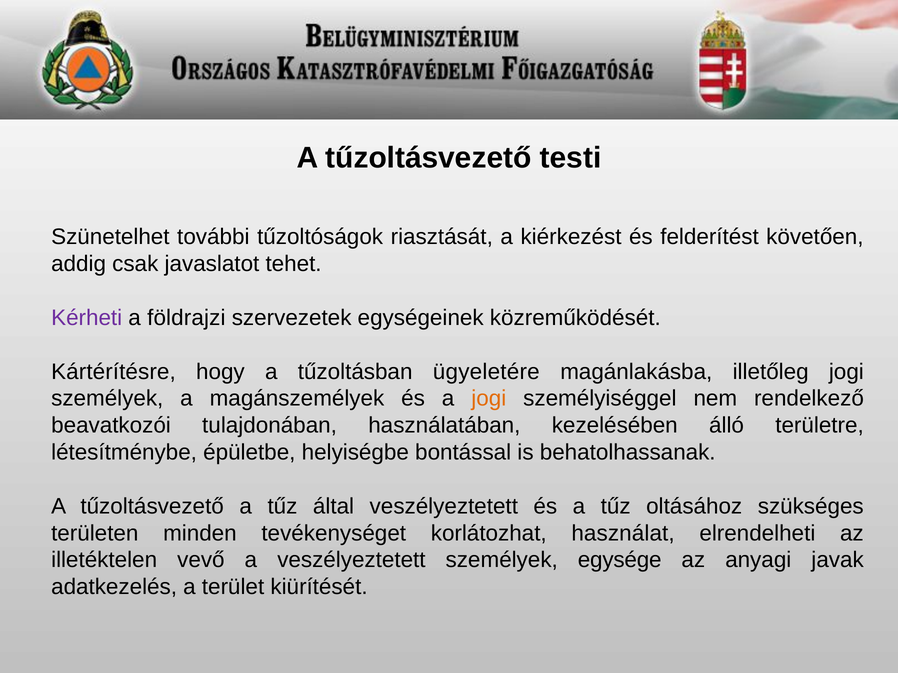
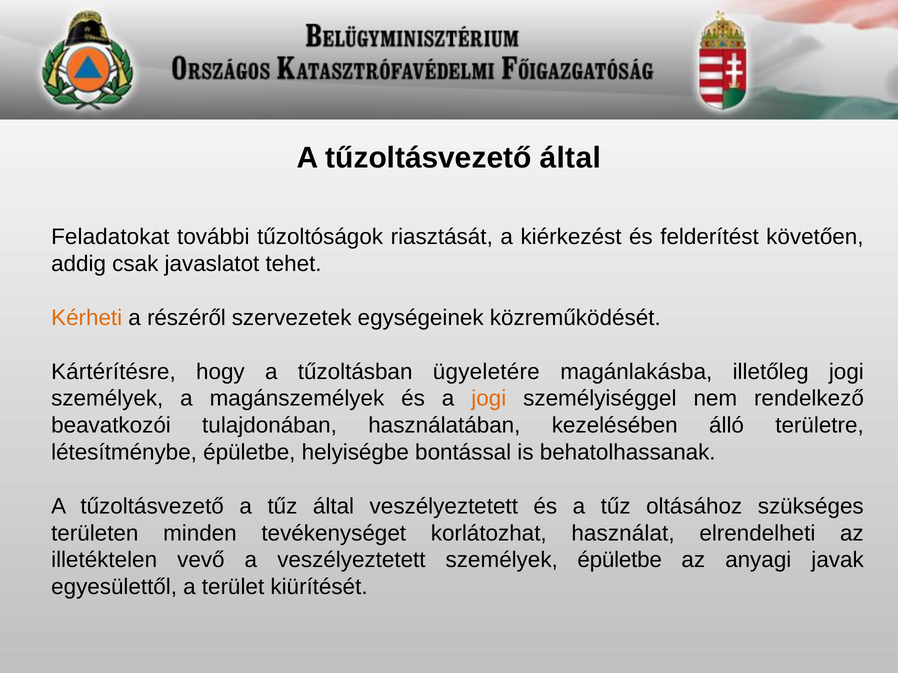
tűzoltásvezető testi: testi -> által
Szünetelhet: Szünetelhet -> Feladatokat
Kérheti colour: purple -> orange
földrajzi: földrajzi -> részéről
személyek egysége: egysége -> épületbe
adatkezelés: adatkezelés -> egyesülettől
